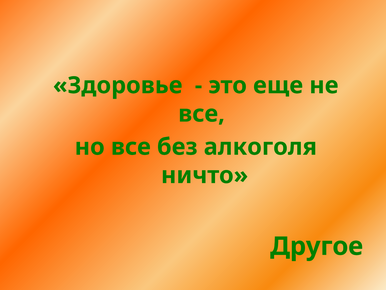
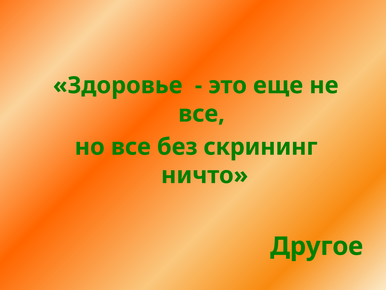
алкоголя: алкоголя -> скрининг
